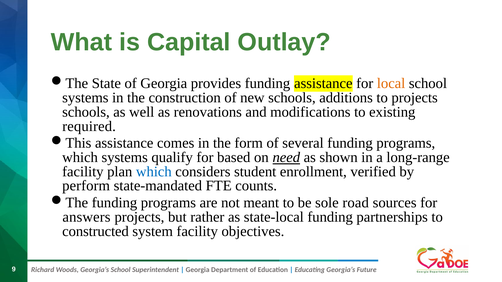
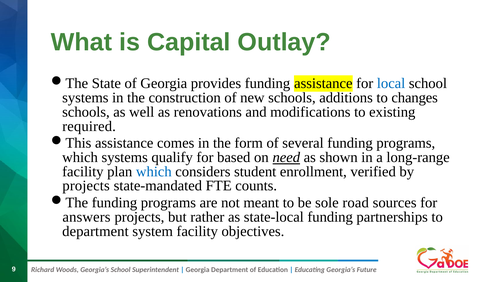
local colour: orange -> blue
to projects: projects -> changes
perform at (86, 186): perform -> projects
constructed at (96, 232): constructed -> department
